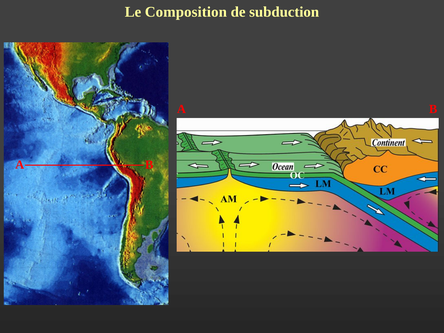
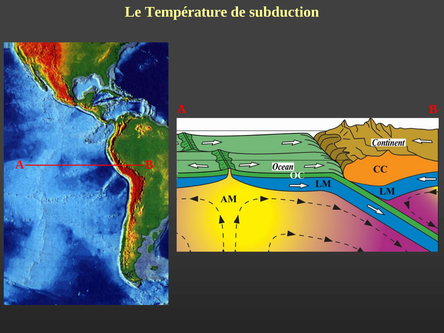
Composition: Composition -> Température
